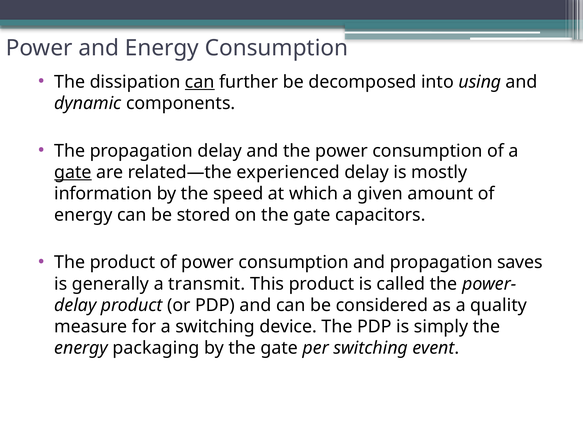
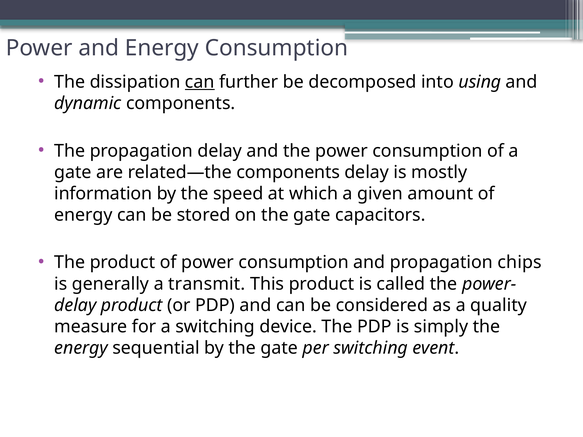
gate at (73, 172) underline: present -> none
related—the experienced: experienced -> components
saves: saves -> chips
packaging: packaging -> sequential
